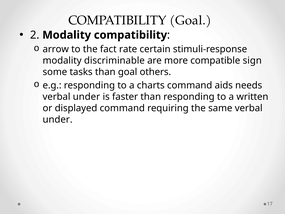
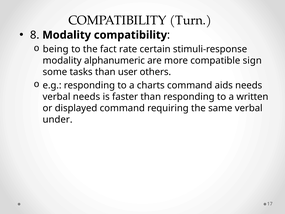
COMPATIBILITY Goal: Goal -> Turn
2: 2 -> 8
arrow: arrow -> being
discriminable: discriminable -> alphanumeric
than goal: goal -> user
under at (86, 97): under -> needs
